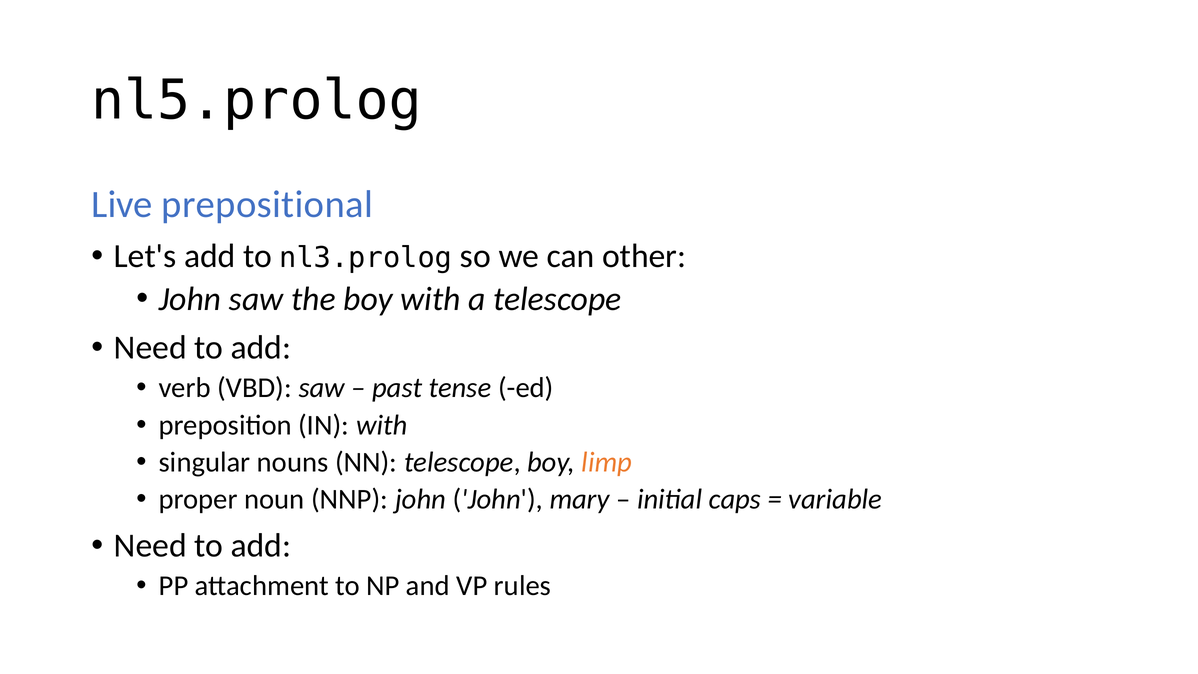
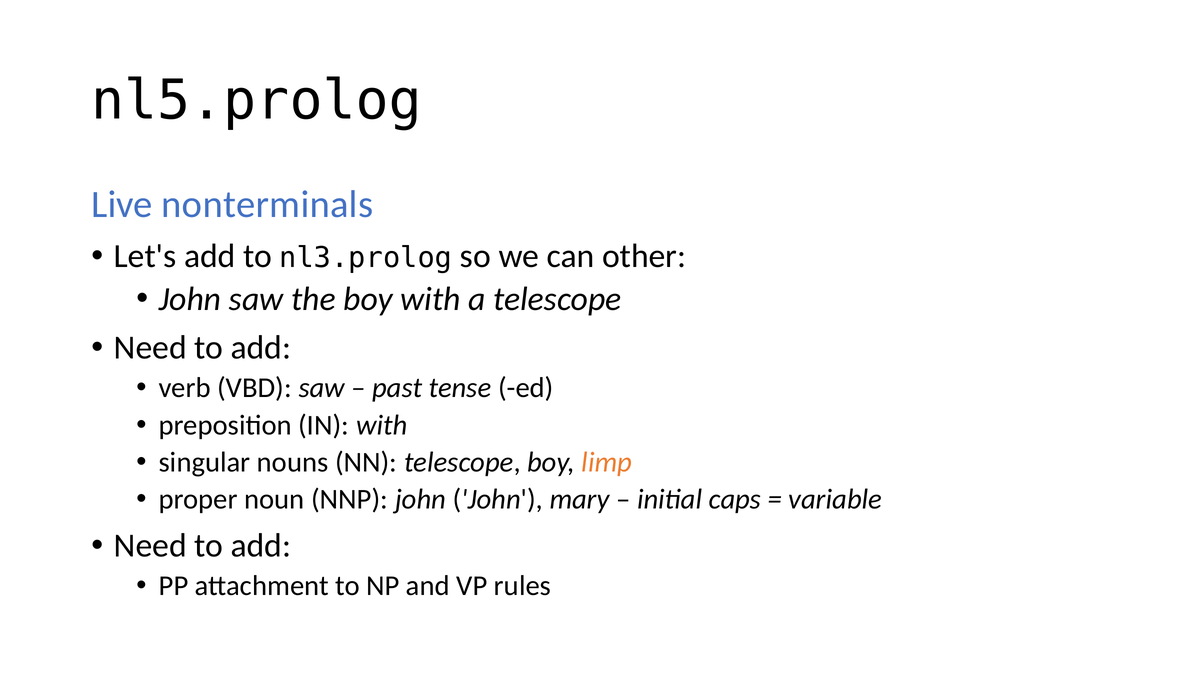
prepositional: prepositional -> nonterminals
